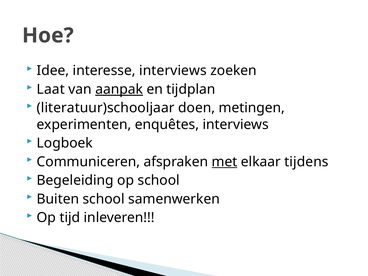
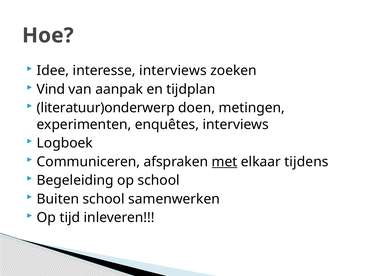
Laat: Laat -> Vind
aanpak underline: present -> none
literatuur)schooljaar: literatuur)schooljaar -> literatuur)onderwerp
